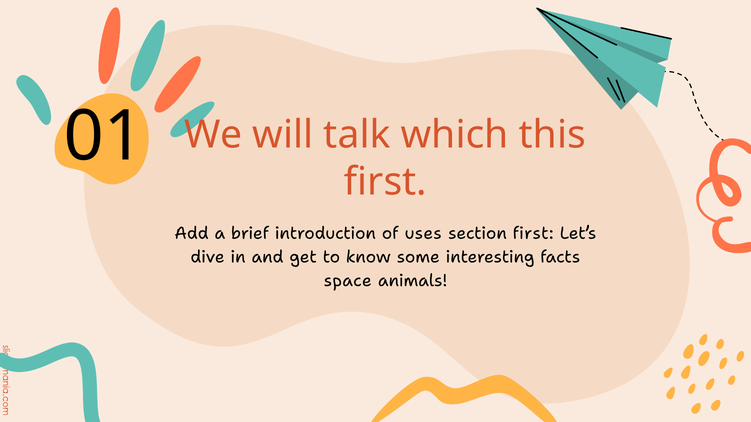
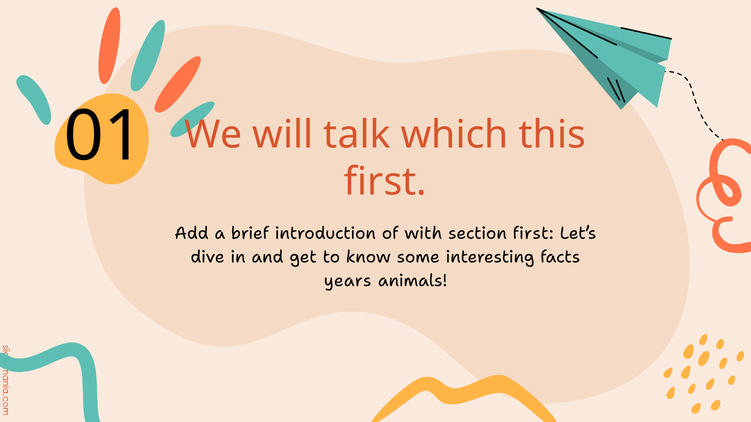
uses: uses -> with
space: space -> years
